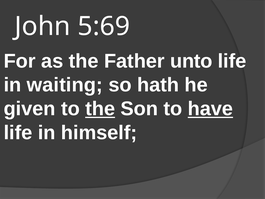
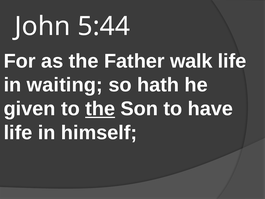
5:69: 5:69 -> 5:44
unto: unto -> walk
have underline: present -> none
